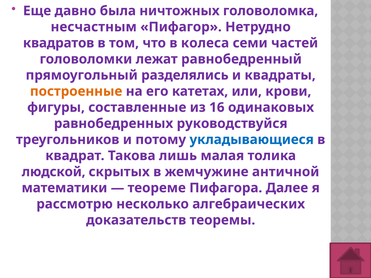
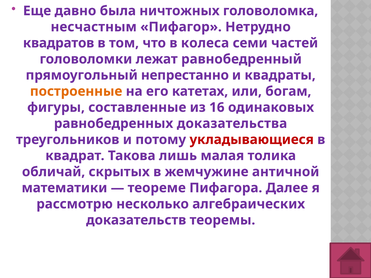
разделялись: разделялись -> непрестанно
крови: крови -> богам
руководствуйся: руководствуйся -> доказательства
укладывающиеся colour: blue -> red
людской: людской -> обличай
